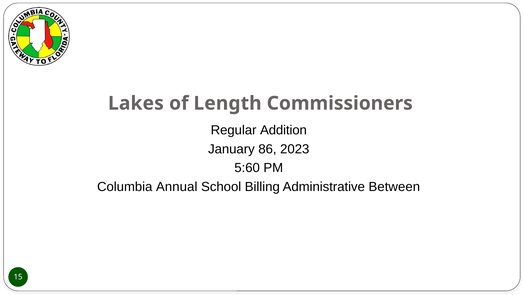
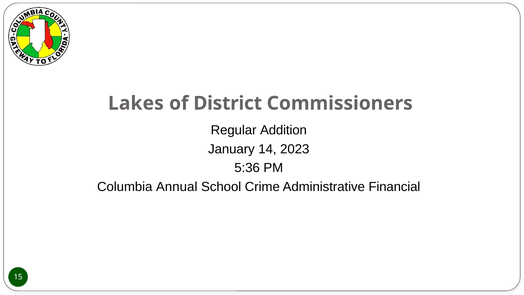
Length: Length -> District
86: 86 -> 14
5:60: 5:60 -> 5:36
Billing: Billing -> Crime
Between: Between -> Financial
